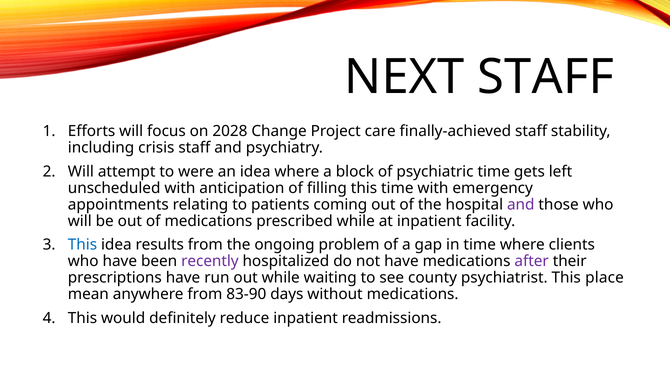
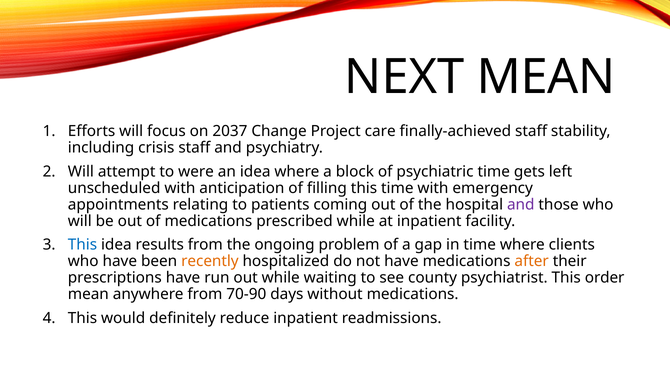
NEXT STAFF: STAFF -> MEAN
2028: 2028 -> 2037
recently colour: purple -> orange
after colour: purple -> orange
place: place -> order
83-90: 83-90 -> 70-90
